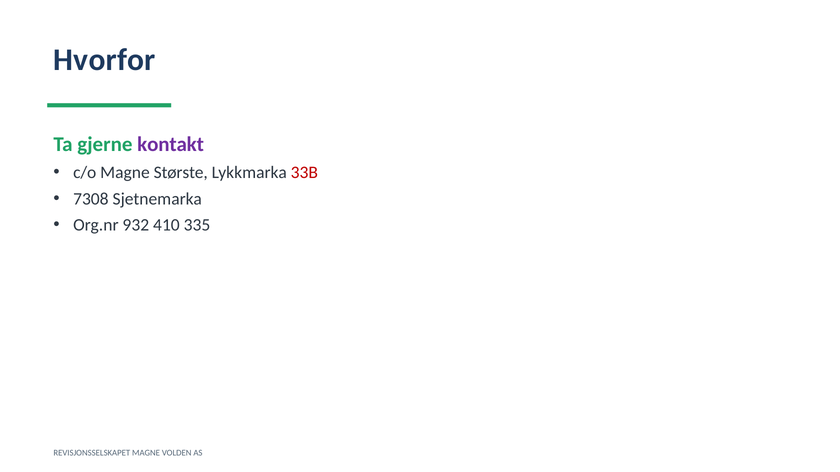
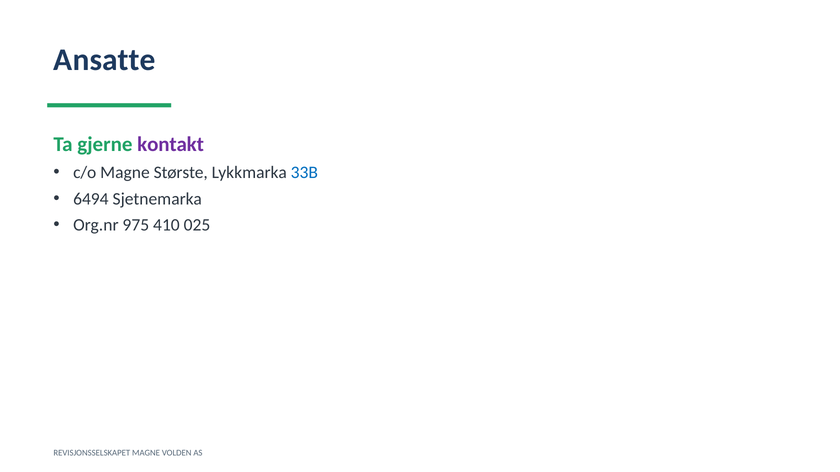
Hvorfor: Hvorfor -> Ansatte
33B colour: red -> blue
7308: 7308 -> 6494
932: 932 -> 975
335: 335 -> 025
